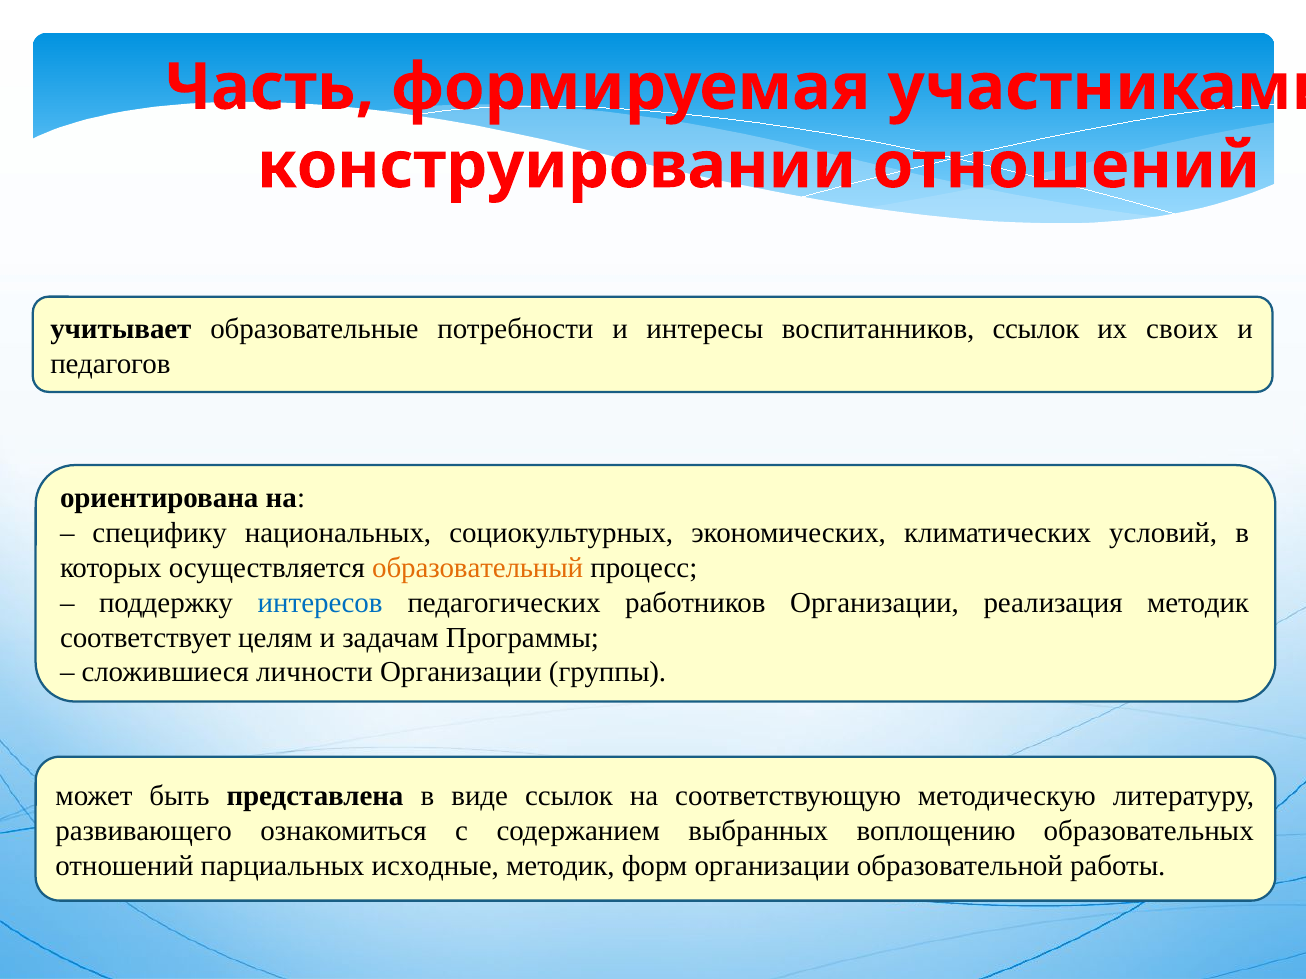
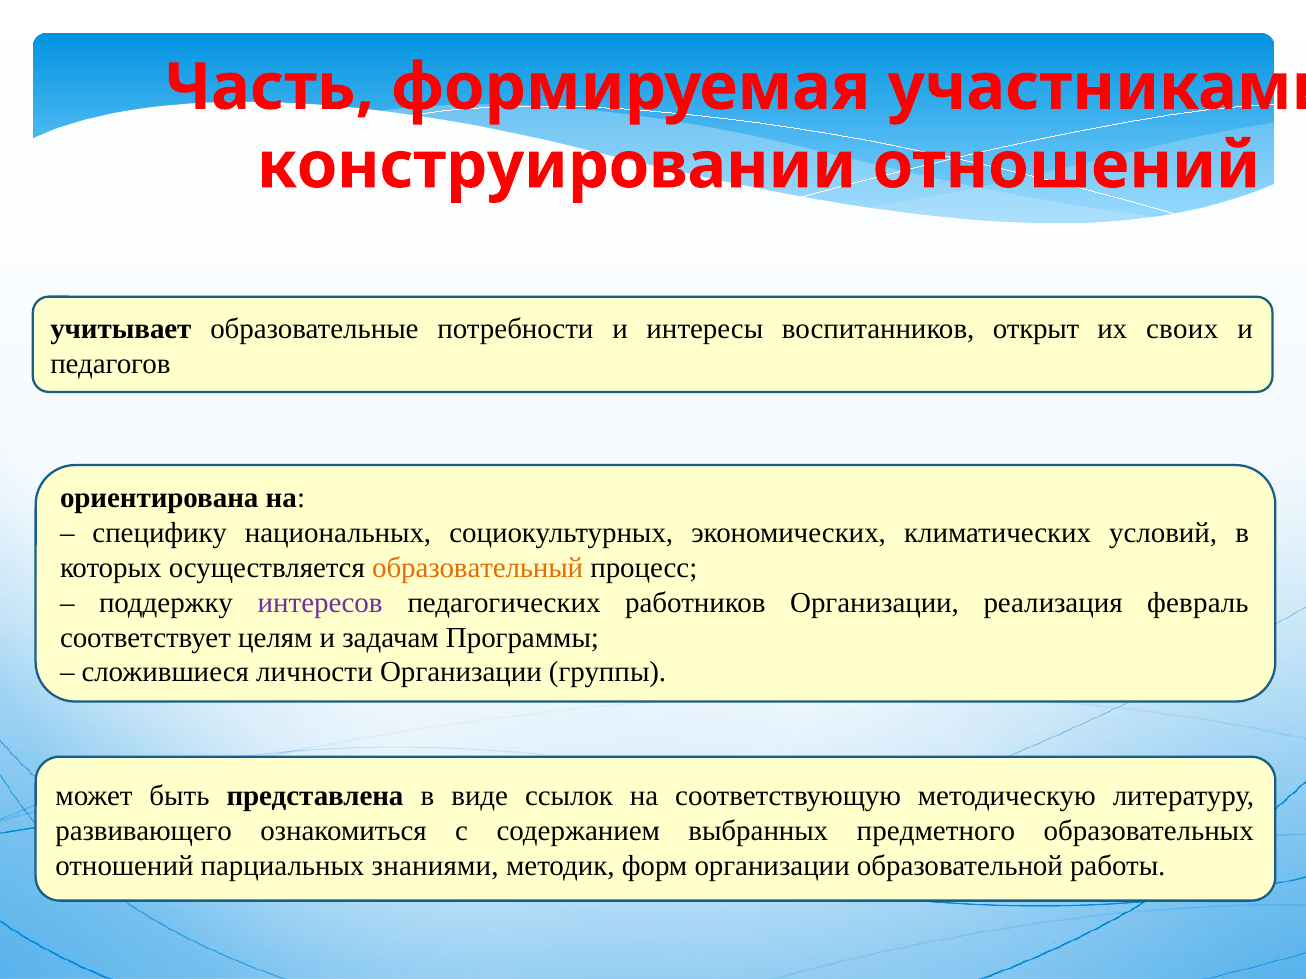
воспитанников ссылок: ссылок -> открыт
интересов colour: blue -> purple
реализация методик: методик -> февраль
воплощению: воплощению -> предметного
исходные: исходные -> знаниями
